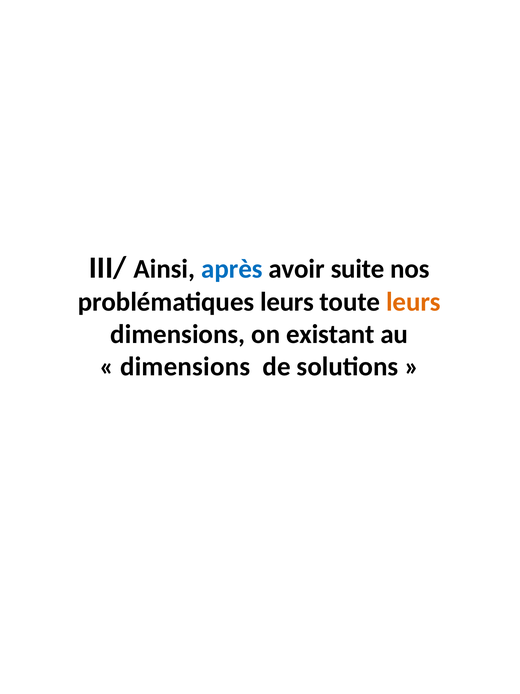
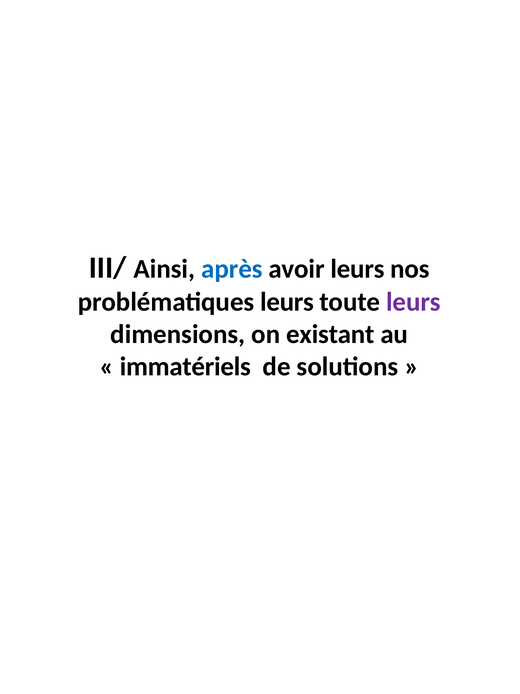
avoir suite: suite -> leurs
leurs at (413, 302) colour: orange -> purple
dimensions at (185, 366): dimensions -> immatériels
